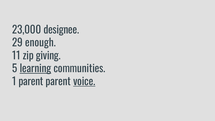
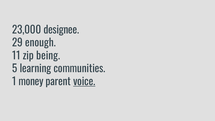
giving: giving -> being
learning underline: present -> none
1 parent: parent -> money
